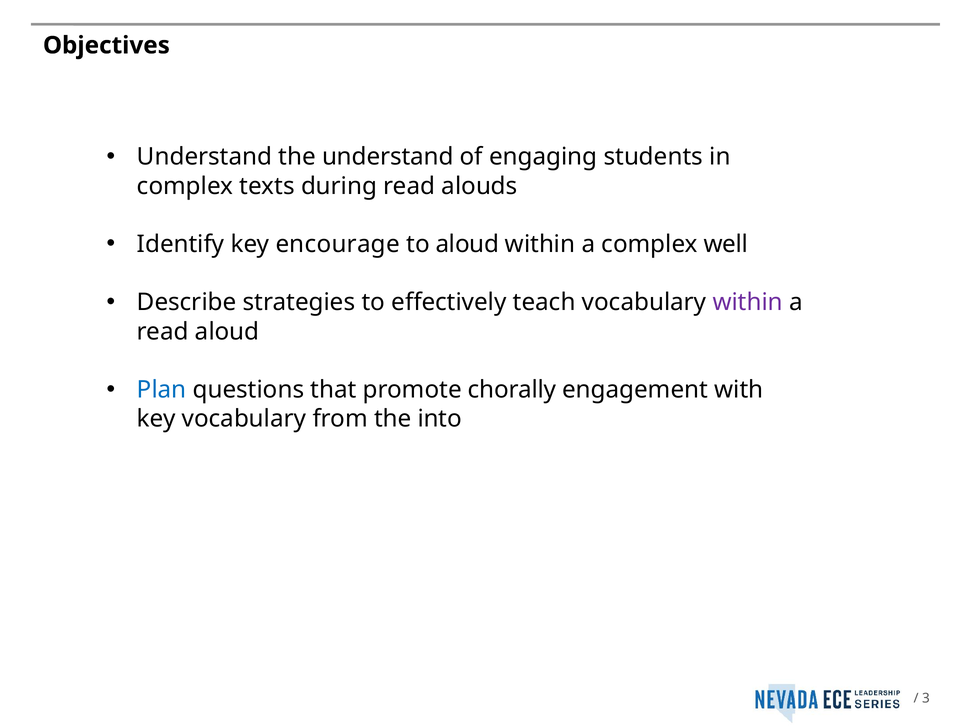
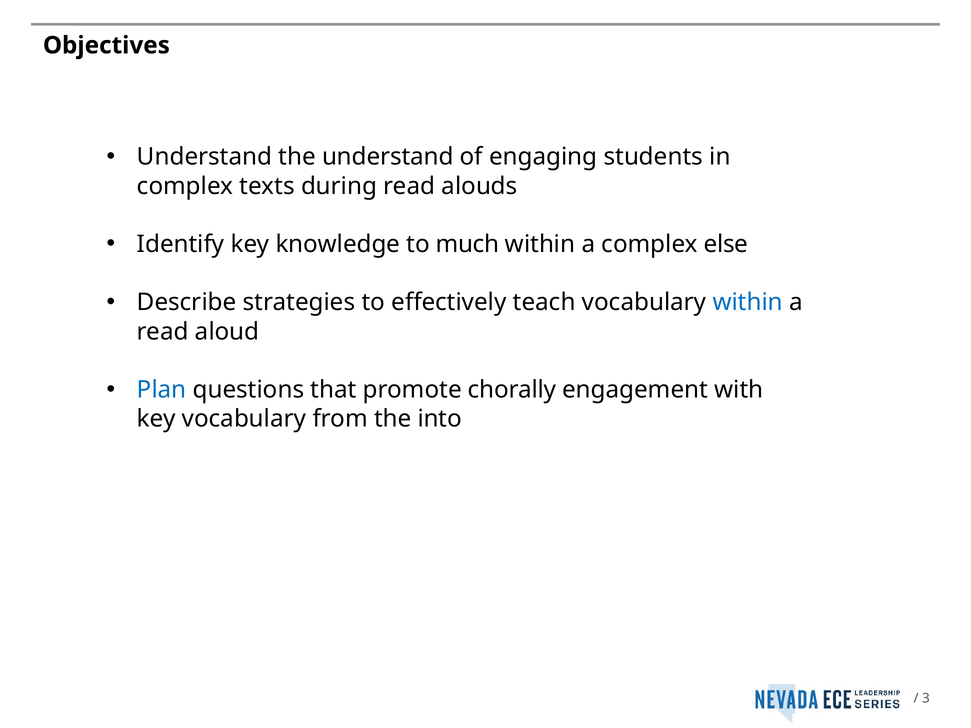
encourage: encourage -> knowledge
to aloud: aloud -> much
well: well -> else
within at (748, 303) colour: purple -> blue
